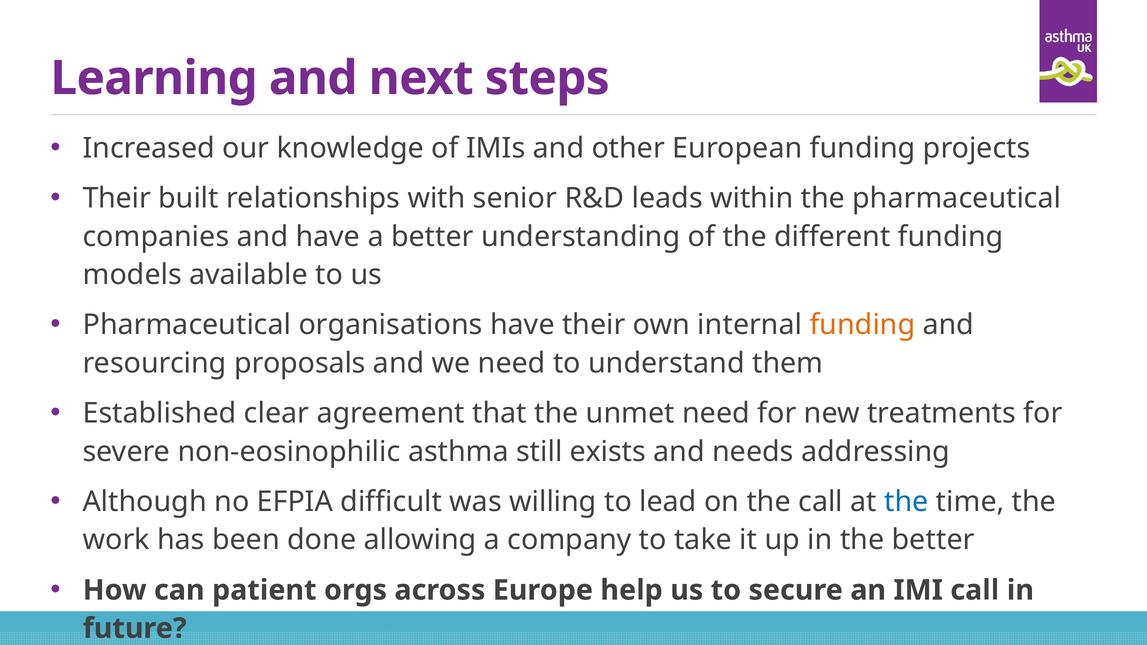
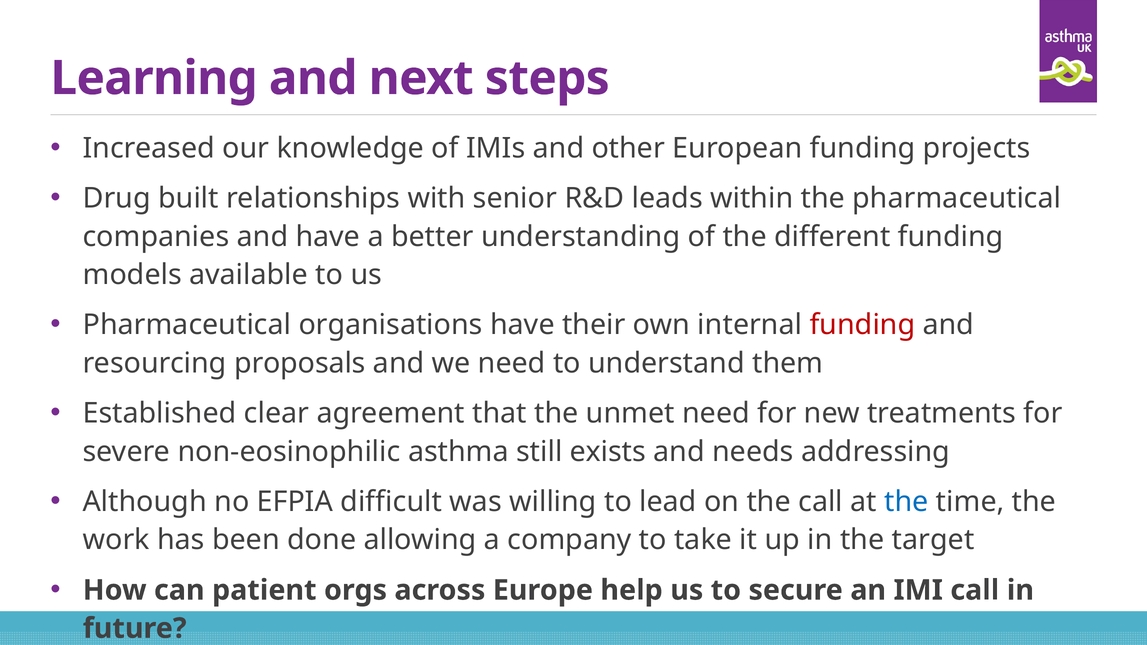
Their at (117, 198): Their -> Drug
funding at (862, 325) colour: orange -> red
the better: better -> target
